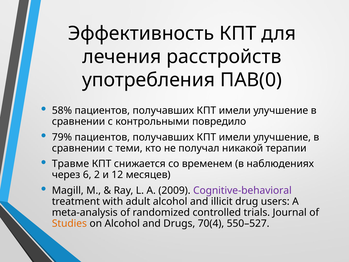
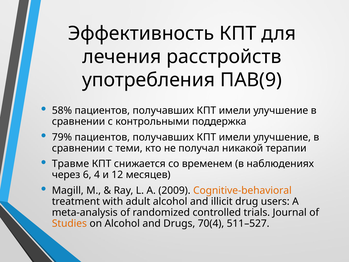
ПАВ(0: ПАВ(0 -> ПАВ(9
повредило: повредило -> поддержка
2: 2 -> 4
Cognitive-behavioral colour: purple -> orange
550–527: 550–527 -> 511–527
